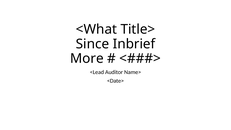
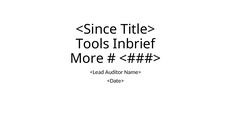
<What: <What -> <Since
Since: Since -> Tools
